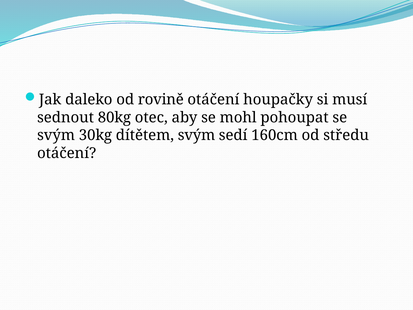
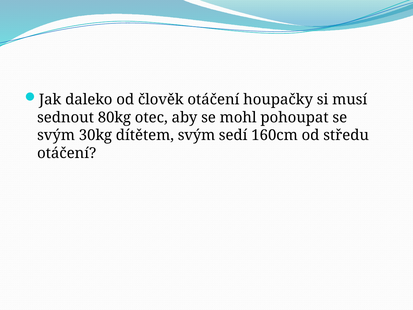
rovině: rovině -> člověk
